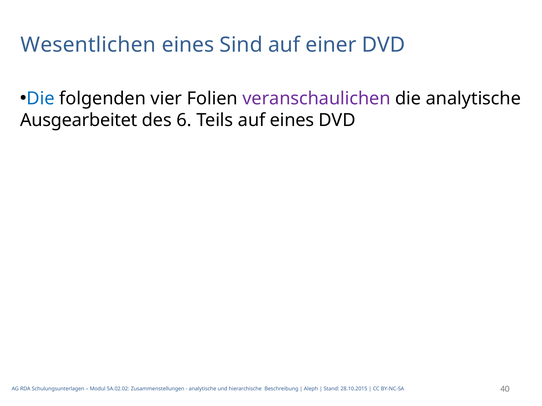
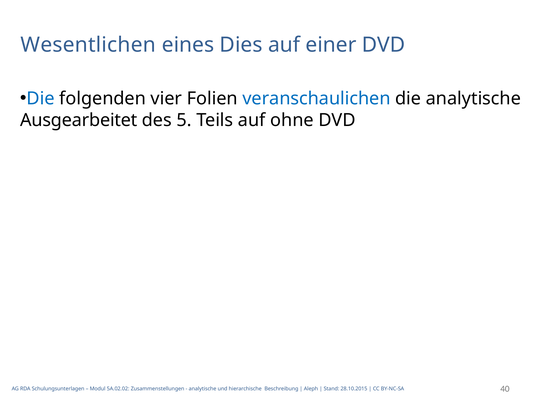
Sind: Sind -> Dies
veranschaulichen colour: purple -> blue
6: 6 -> 5
auf eines: eines -> ohne
